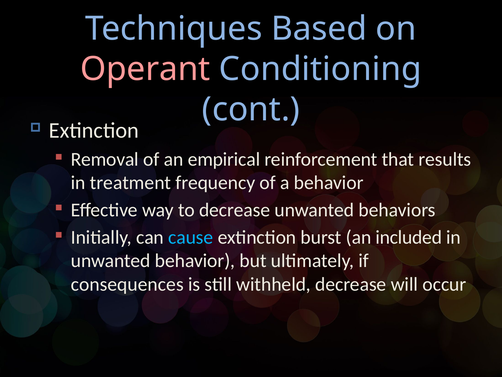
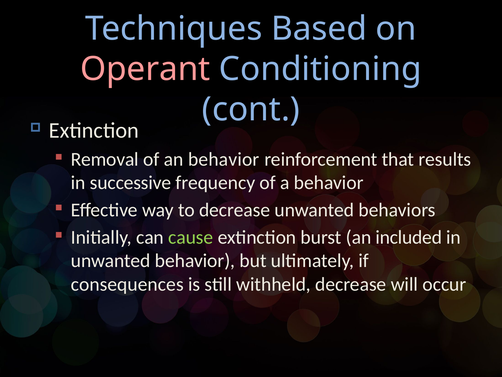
an empirical: empirical -> behavior
treatment: treatment -> successive
cause colour: light blue -> light green
